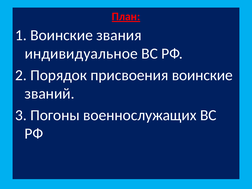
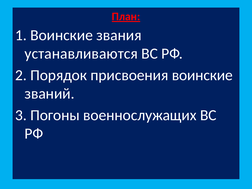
индивидуальное: индивидуальное -> устанавливаются
